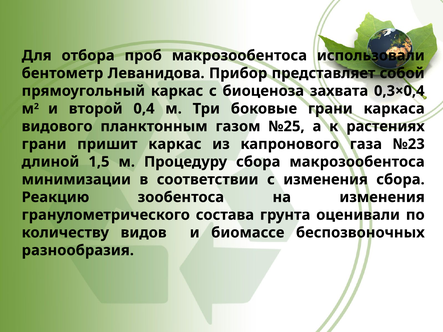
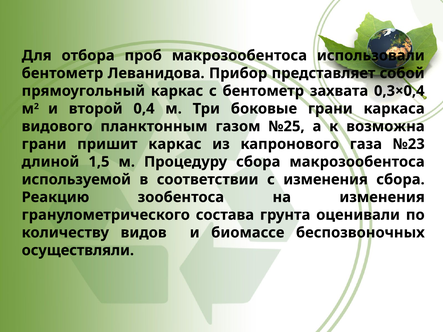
с биоценоза: биоценоза -> бентометр
растениях: растениях -> возможна
минимизации: минимизации -> используемой
разнообразия: разнообразия -> осуществляли
